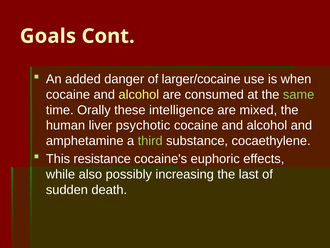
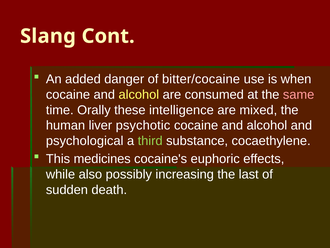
Goals: Goals -> Slang
larger/cocaine: larger/cocaine -> bitter/cocaine
same colour: light green -> pink
amphetamine: amphetamine -> psychological
resistance: resistance -> medicines
